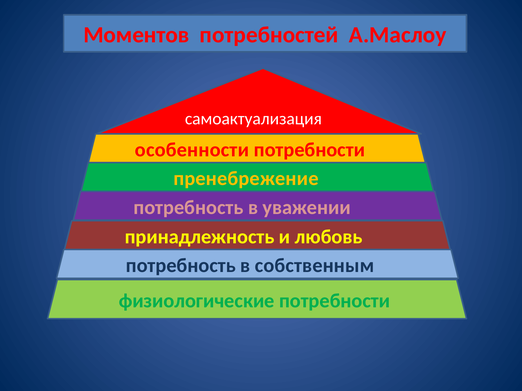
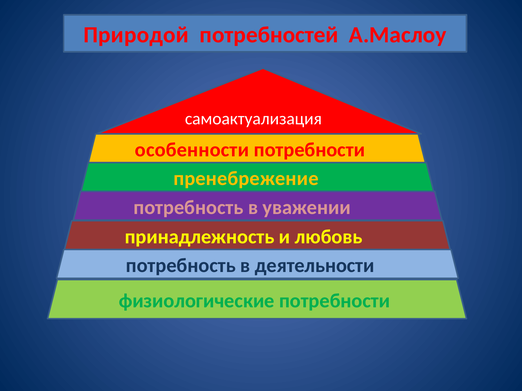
Моментов: Моментов -> Природой
собственным: собственным -> деятельности
